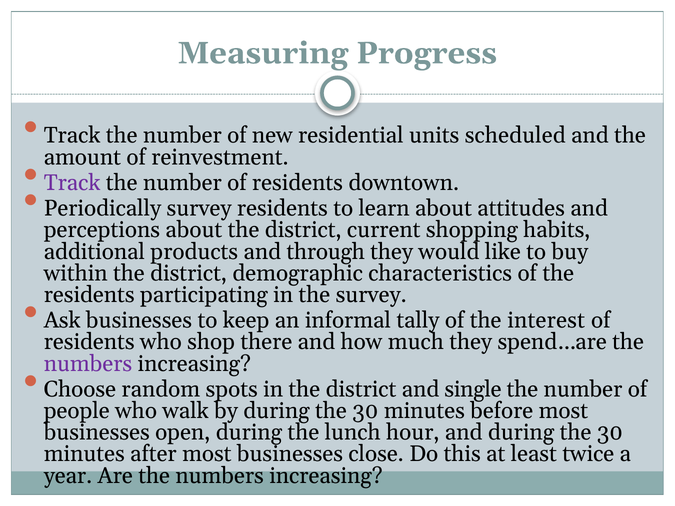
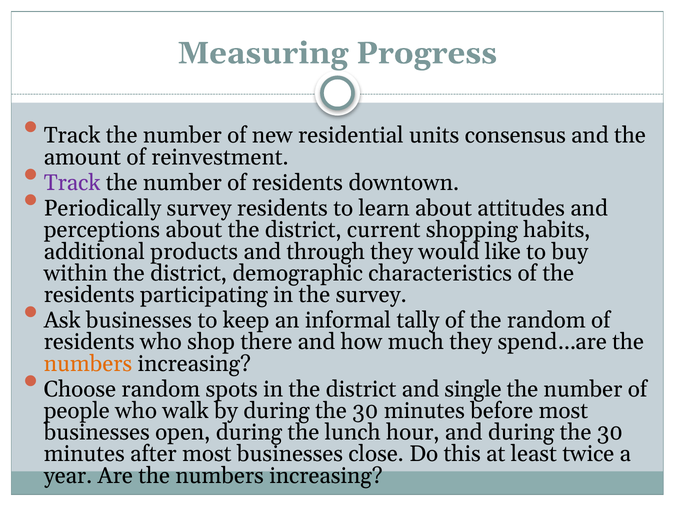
scheduled: scheduled -> consensus
the interest: interest -> random
numbers at (88, 364) colour: purple -> orange
